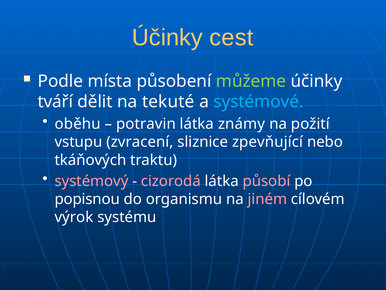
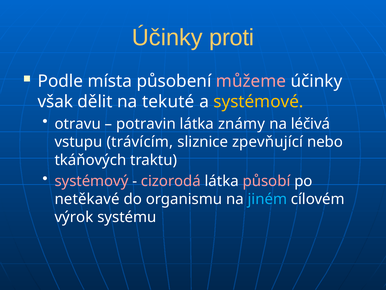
cest: cest -> proti
můžeme colour: light green -> pink
tváří: tváří -> však
systémové colour: light blue -> yellow
oběhu: oběhu -> otravu
požití: požití -> léčivá
zvracení: zvracení -> trávícím
popisnou: popisnou -> netěkavé
jiném colour: pink -> light blue
